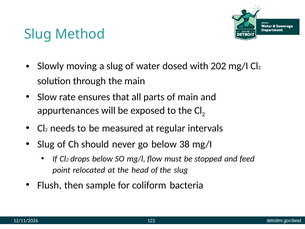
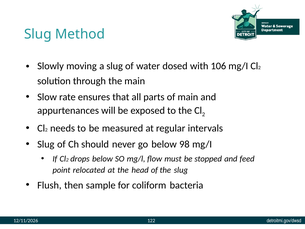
202: 202 -> 106
38: 38 -> 98
